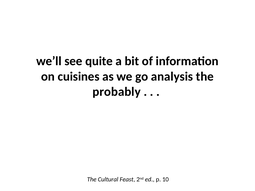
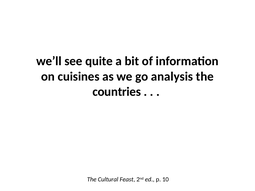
probably: probably -> countries
